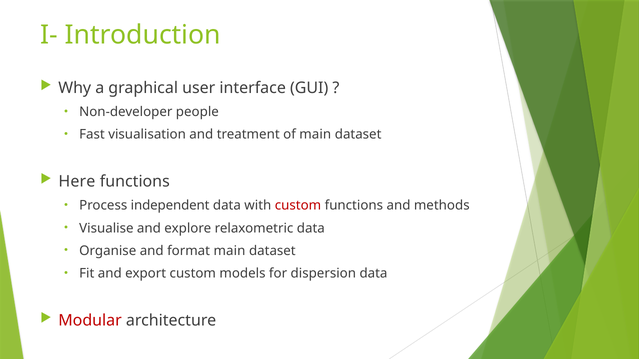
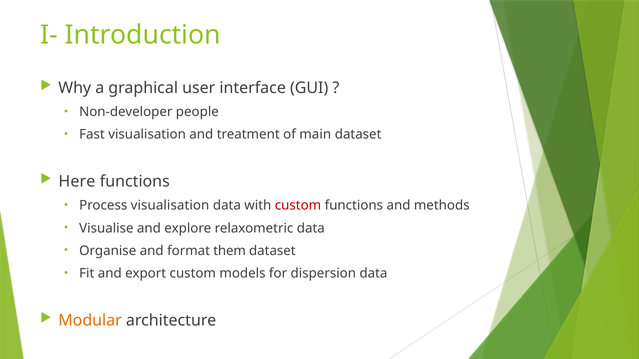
Process independent: independent -> visualisation
format main: main -> them
Modular colour: red -> orange
